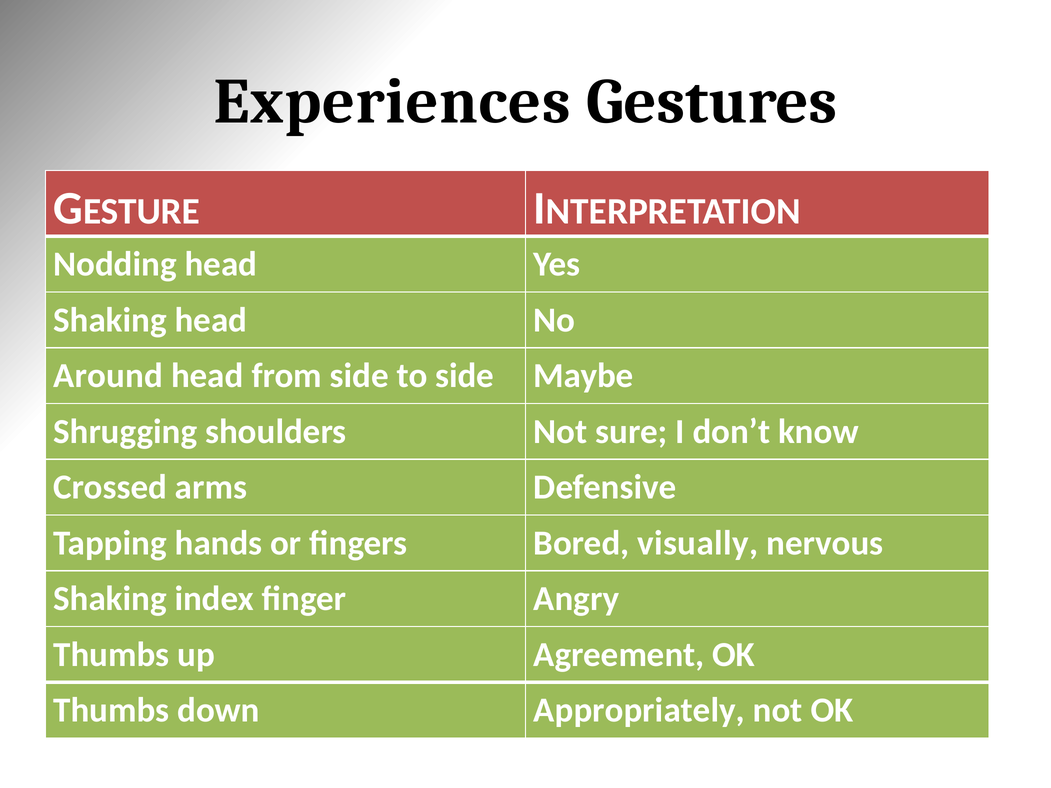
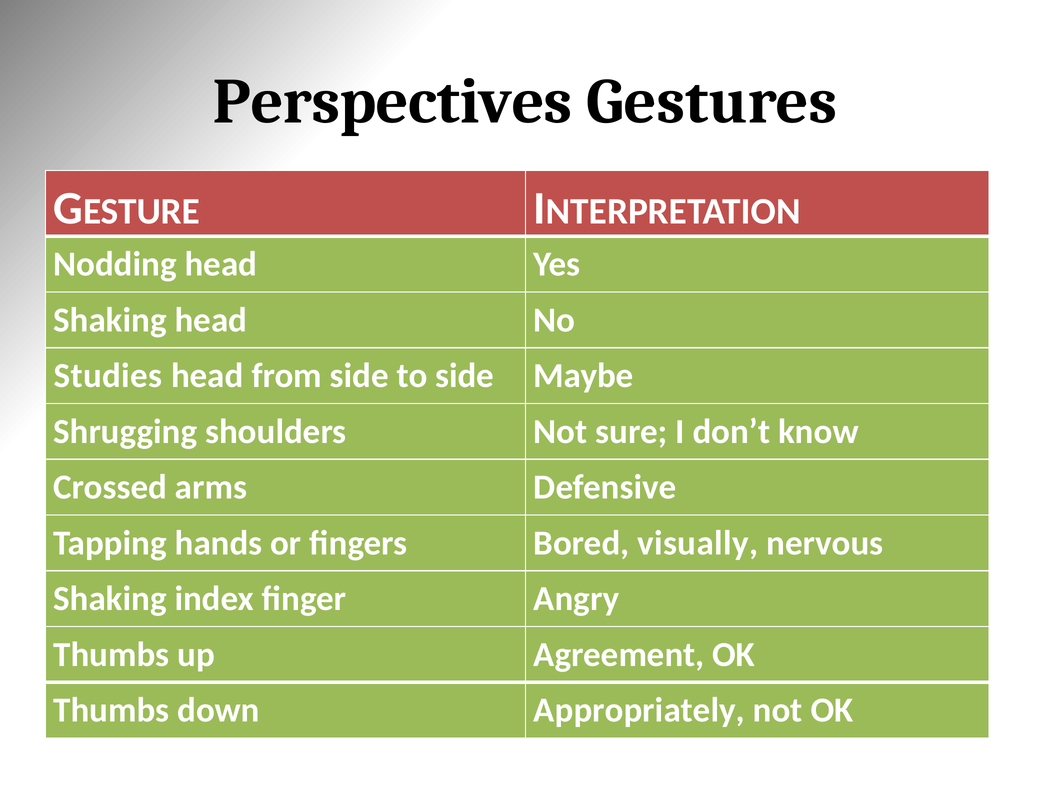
Experiences: Experiences -> Perspectives
Around: Around -> Studies
